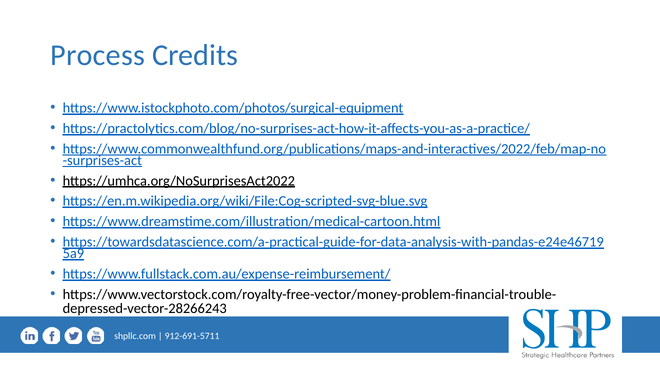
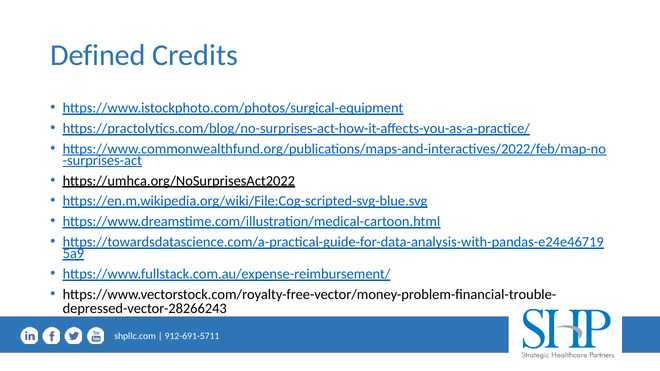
Process: Process -> Defined
